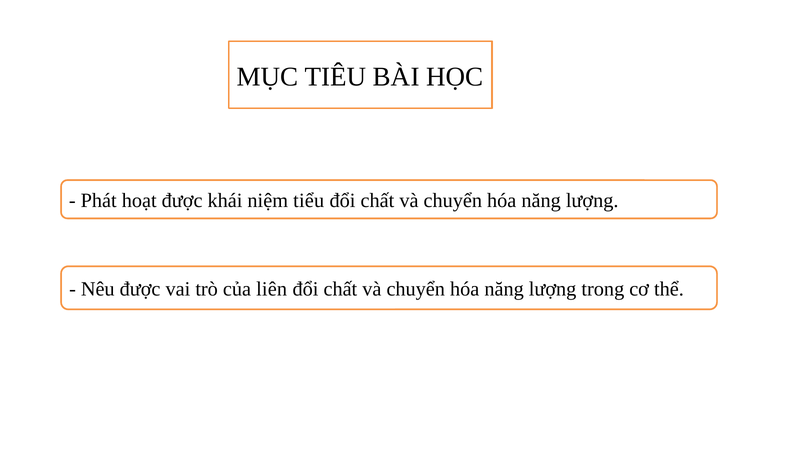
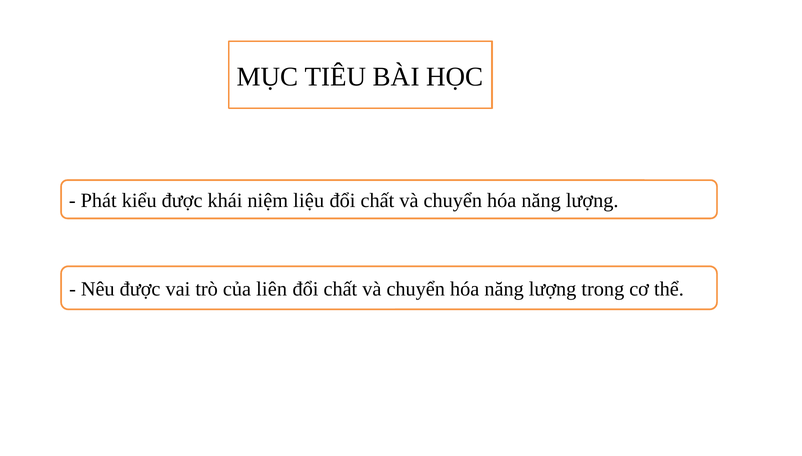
hoạt: hoạt -> kiểu
tiểu: tiểu -> liệu
